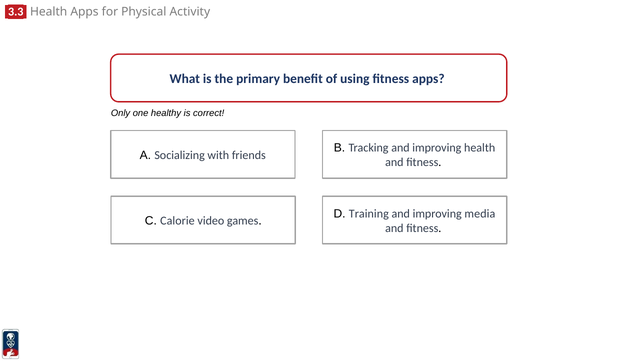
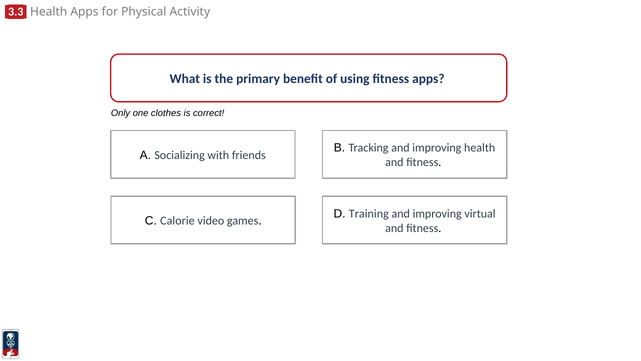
healthy: healthy -> clothes
media: media -> virtual
